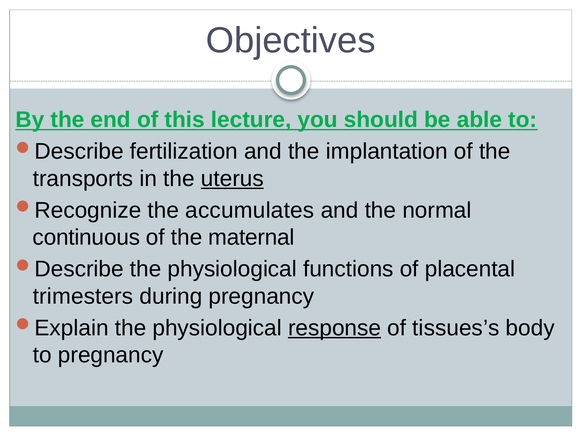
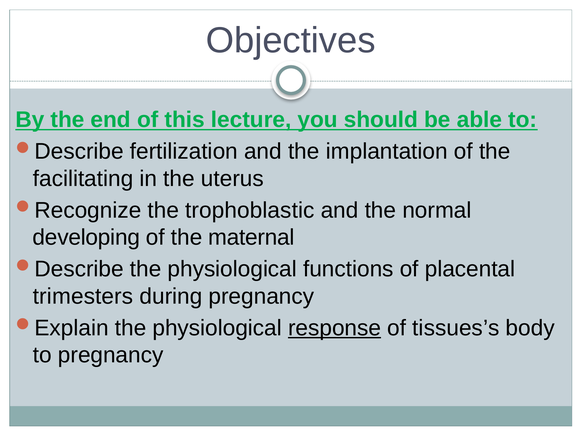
transports: transports -> facilitating
uterus underline: present -> none
accumulates: accumulates -> trophoblastic
continuous: continuous -> developing
